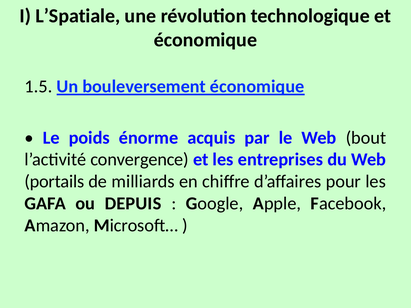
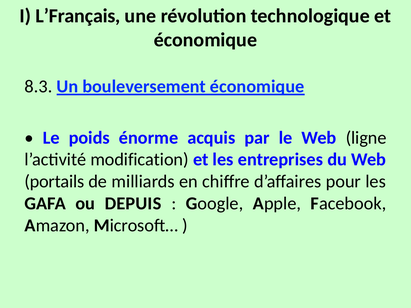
L’Spatiale: L’Spatiale -> L’Français
1.5: 1.5 -> 8.3
bout: bout -> ligne
convergence: convergence -> modification
